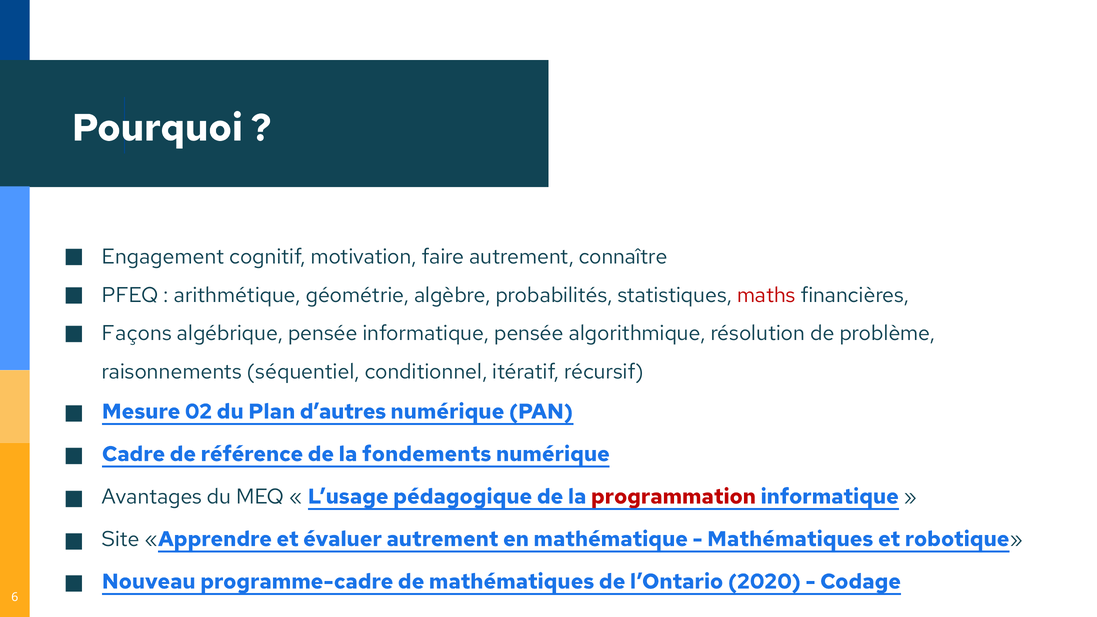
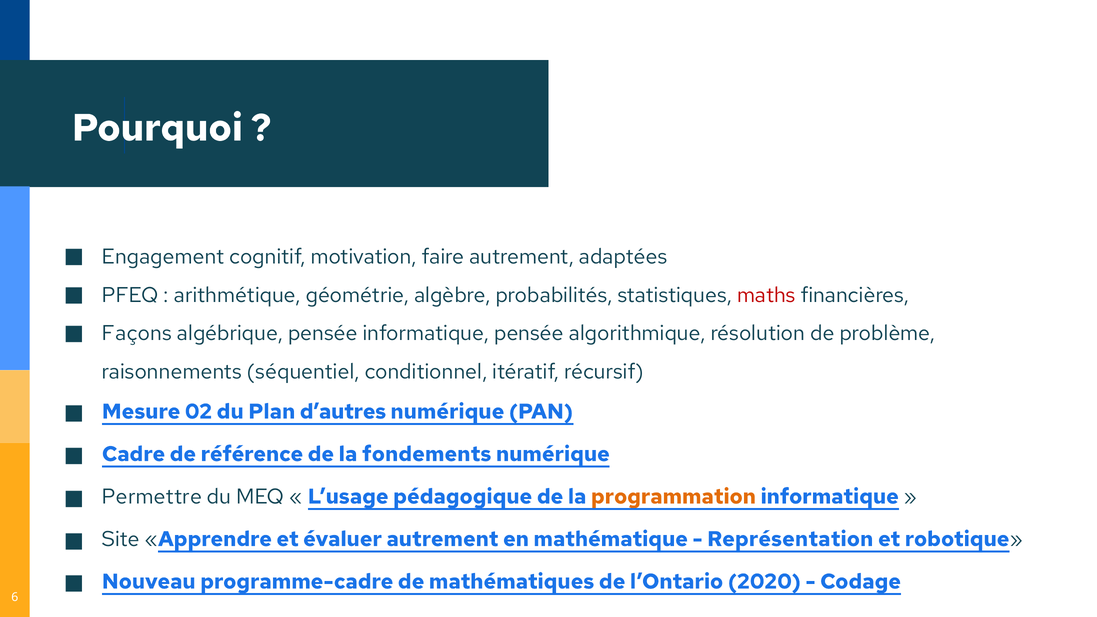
connaître: connaître -> adaptées
Avantages: Avantages -> Permettre
programmation colour: red -> orange
Mathématiques at (790, 539): Mathématiques -> Représentation
